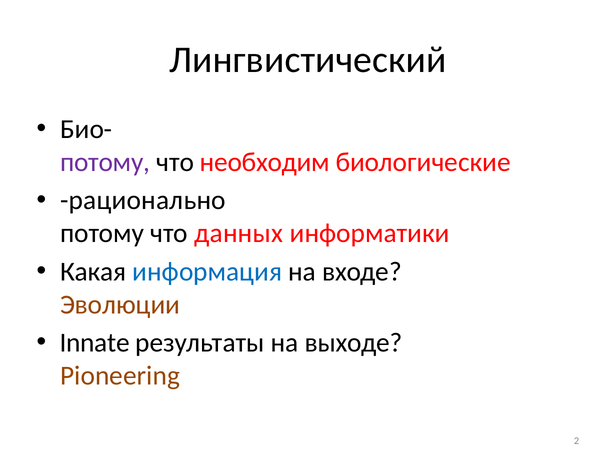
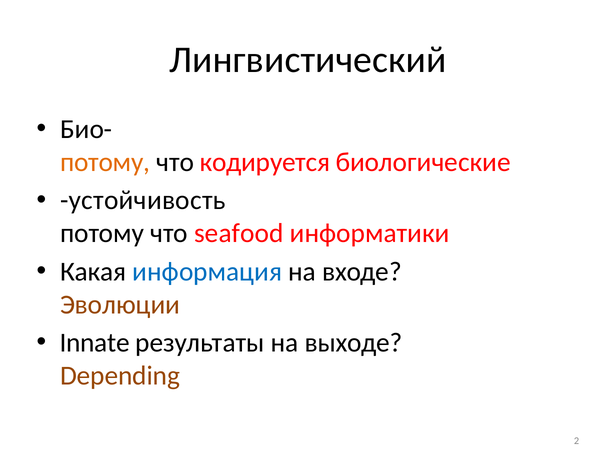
потому at (105, 162) colour: purple -> orange
необходим: необходим -> кодируется
рационально: рационально -> устойчивость
данных: данных -> seafood
Pioneering: Pioneering -> Depending
